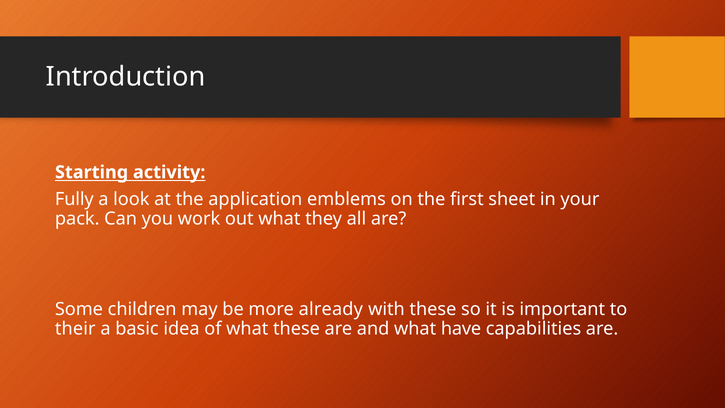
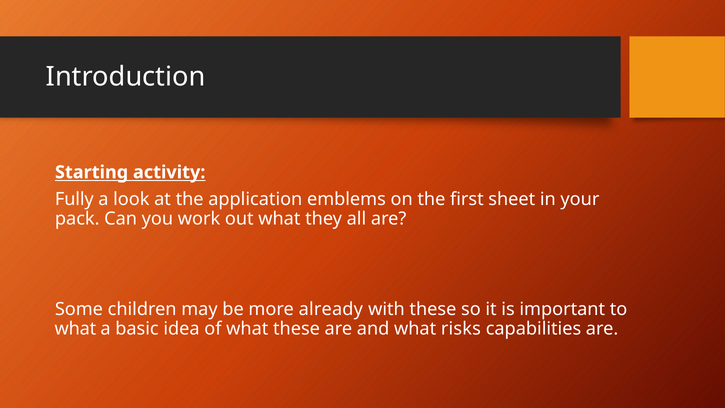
their at (75, 329): their -> what
have: have -> risks
